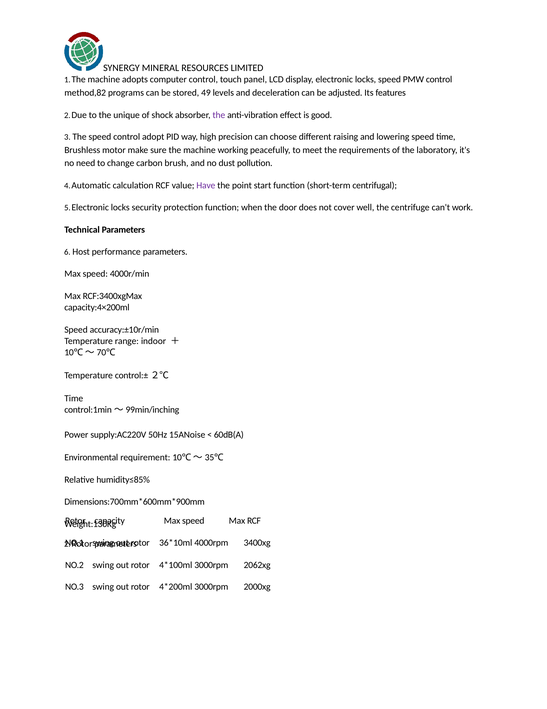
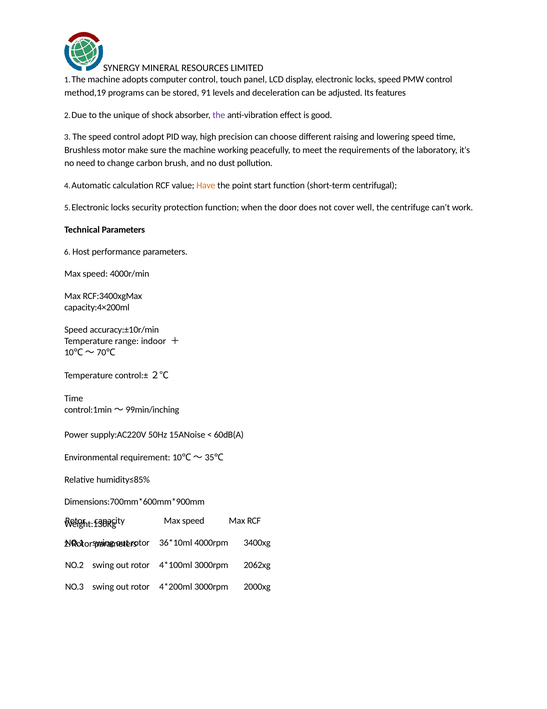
method,82: method,82 -> method,19
49: 49 -> 91
Have colour: purple -> orange
